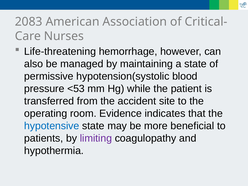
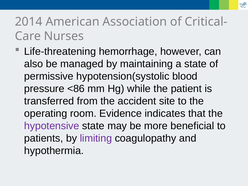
2083: 2083 -> 2014
<53: <53 -> <86
hypotensive colour: blue -> purple
